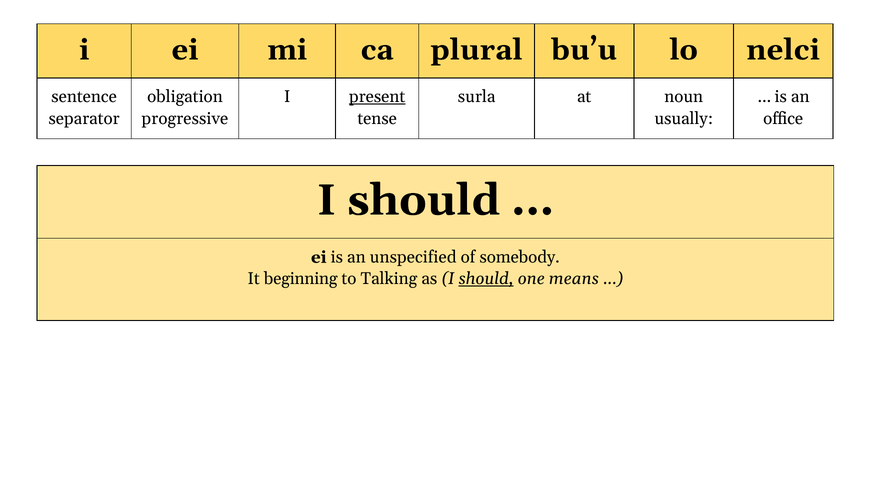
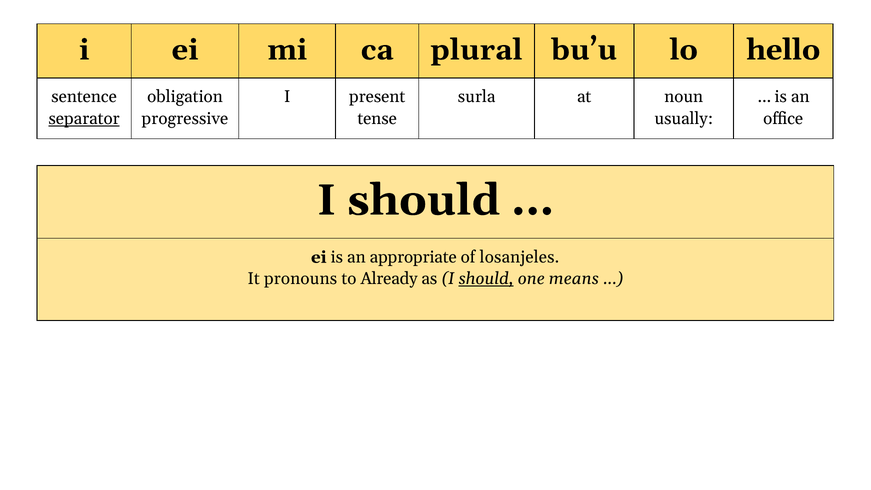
nelci: nelci -> hello
present underline: present -> none
separator underline: none -> present
unspecified: unspecified -> appropriate
somebody: somebody -> losanjeles
beginning: beginning -> pronouns
Talking: Talking -> Already
